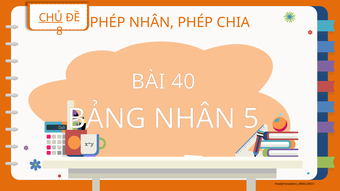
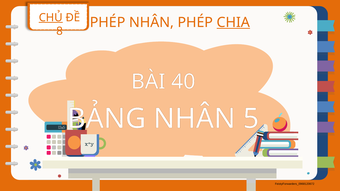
CHIA underline: none -> present
